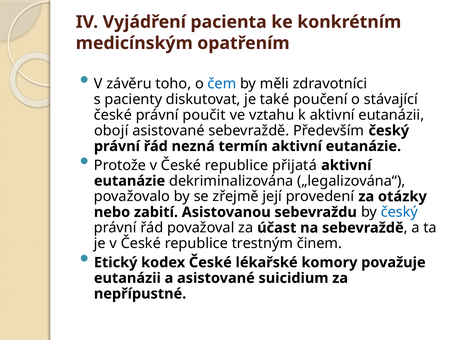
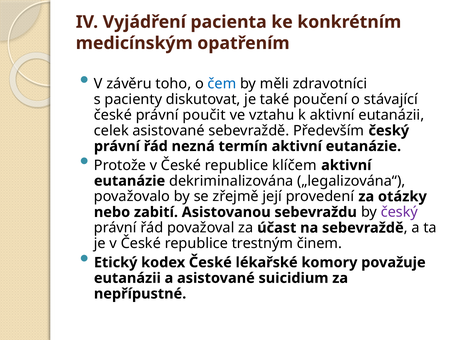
obojí: obojí -> celek
přijatá: přijatá -> klíčem
český at (399, 212) colour: blue -> purple
